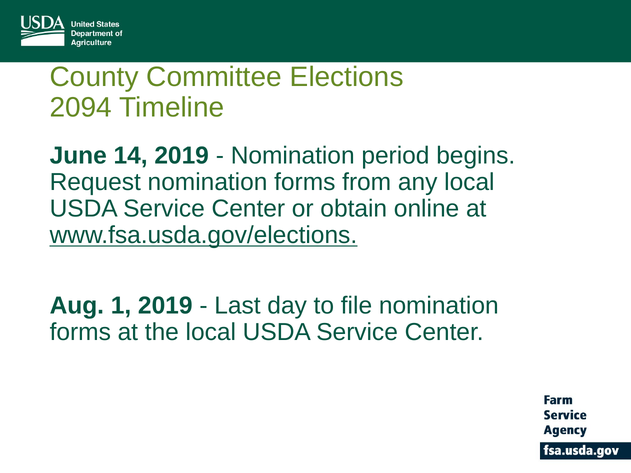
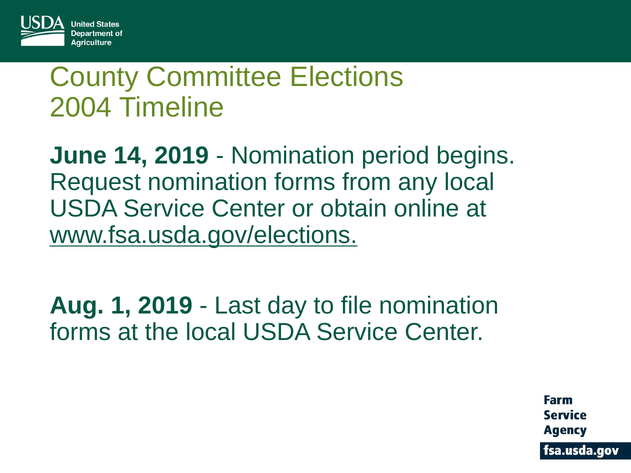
2094: 2094 -> 2004
